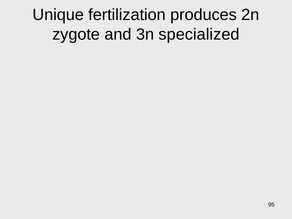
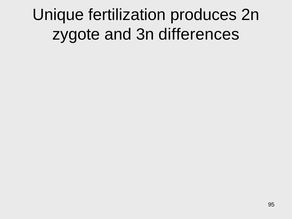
specialized: specialized -> differences
